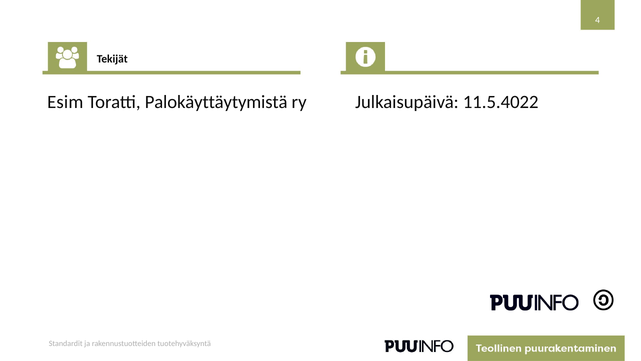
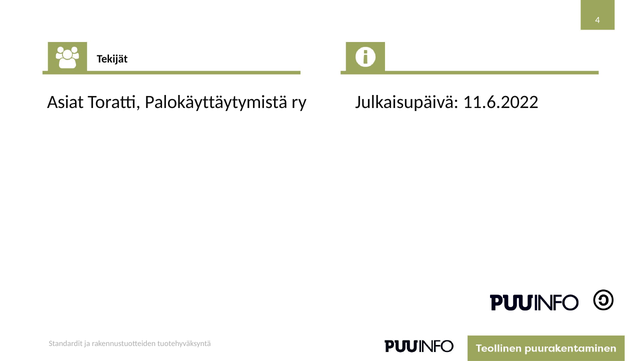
Esim: Esim -> Asiat
11.5.4022: 11.5.4022 -> 11.6.2022
